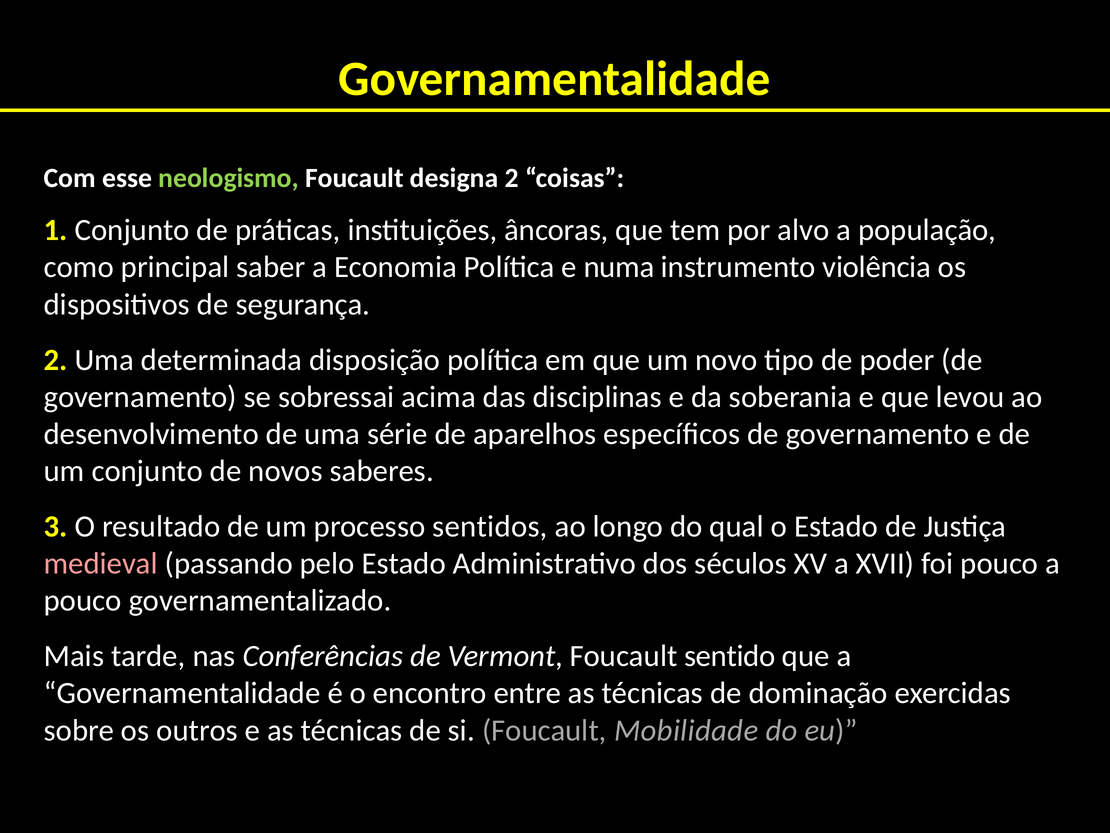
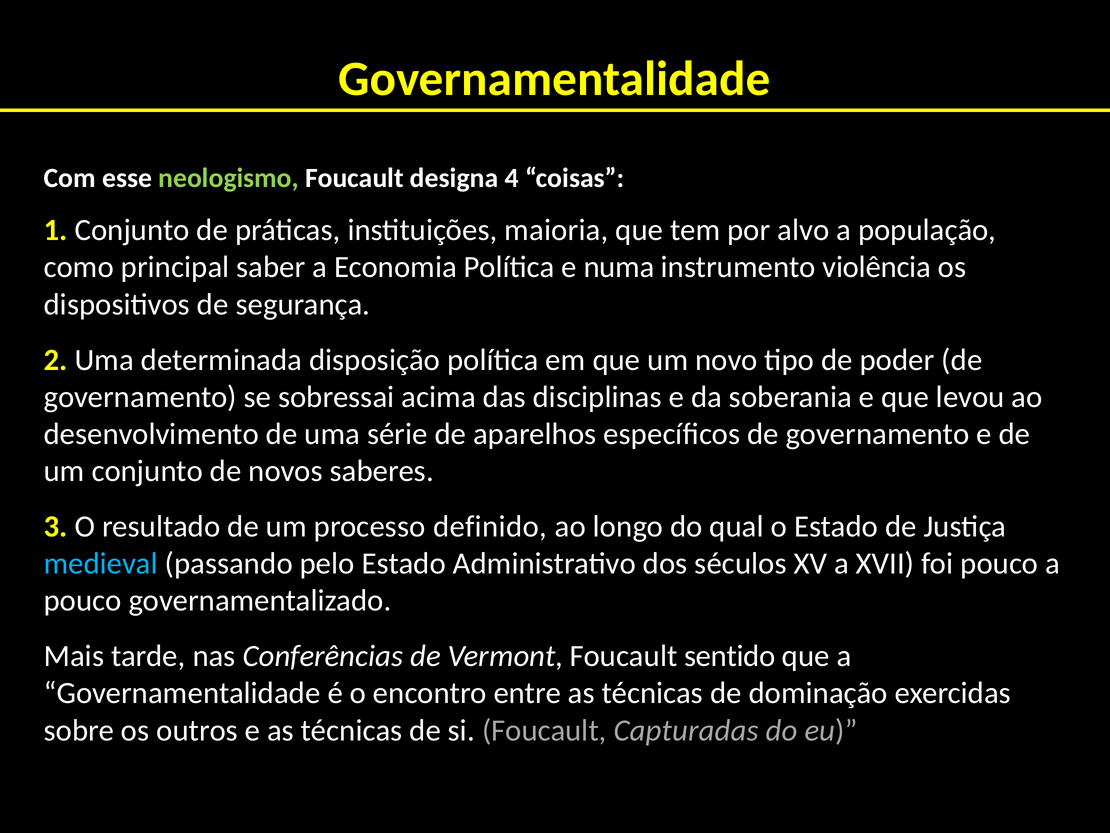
designa 2: 2 -> 4
âncoras: âncoras -> maioria
sentidos: sentidos -> definido
medieval colour: pink -> light blue
Mobilidade: Mobilidade -> Capturadas
